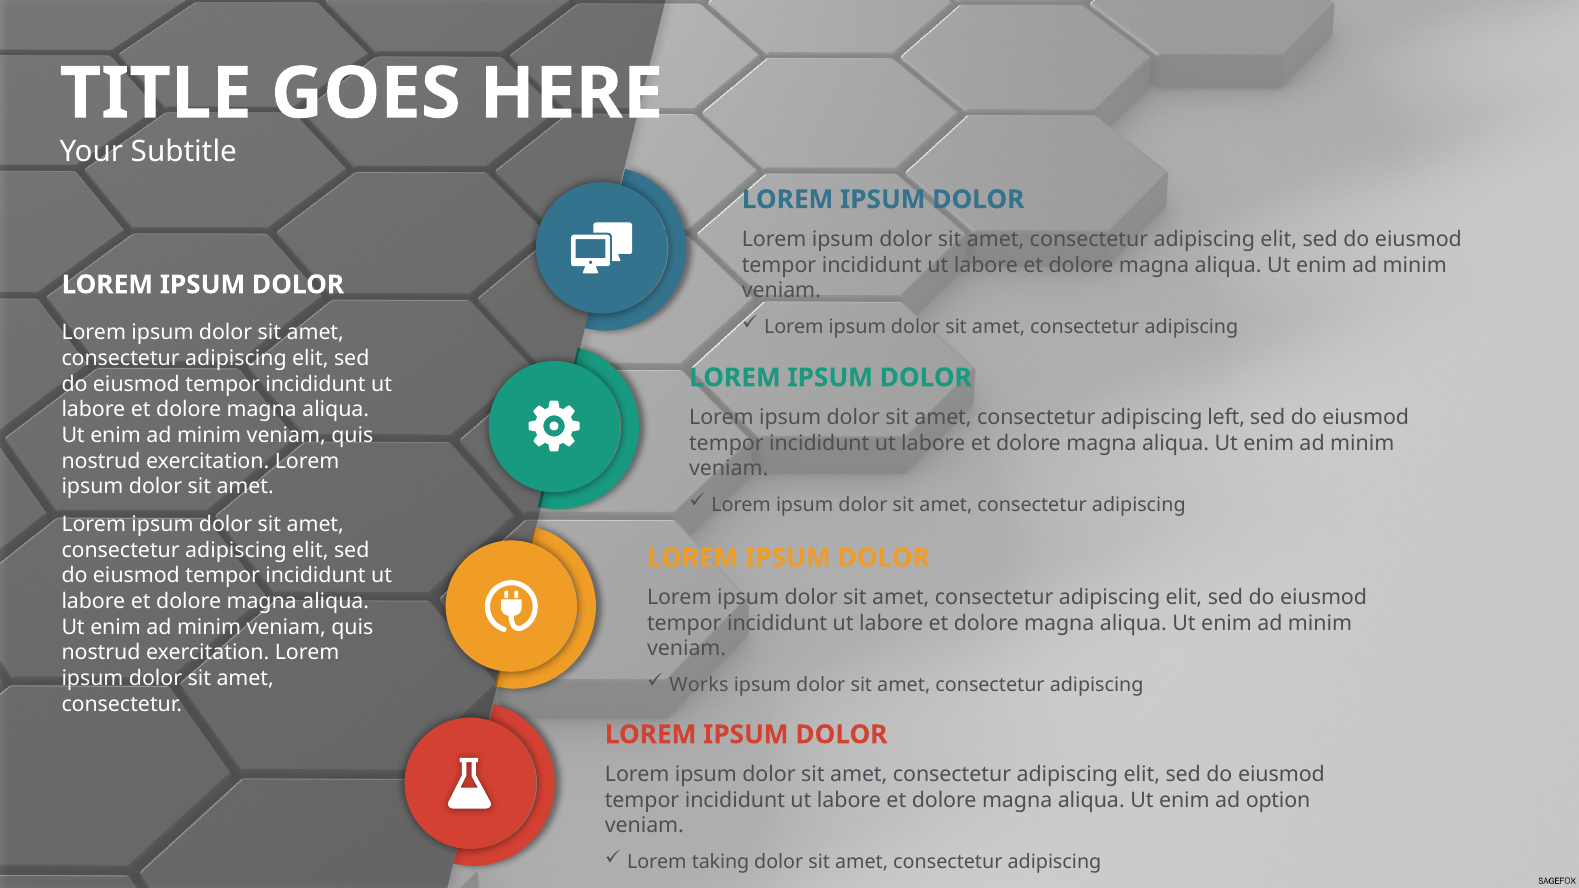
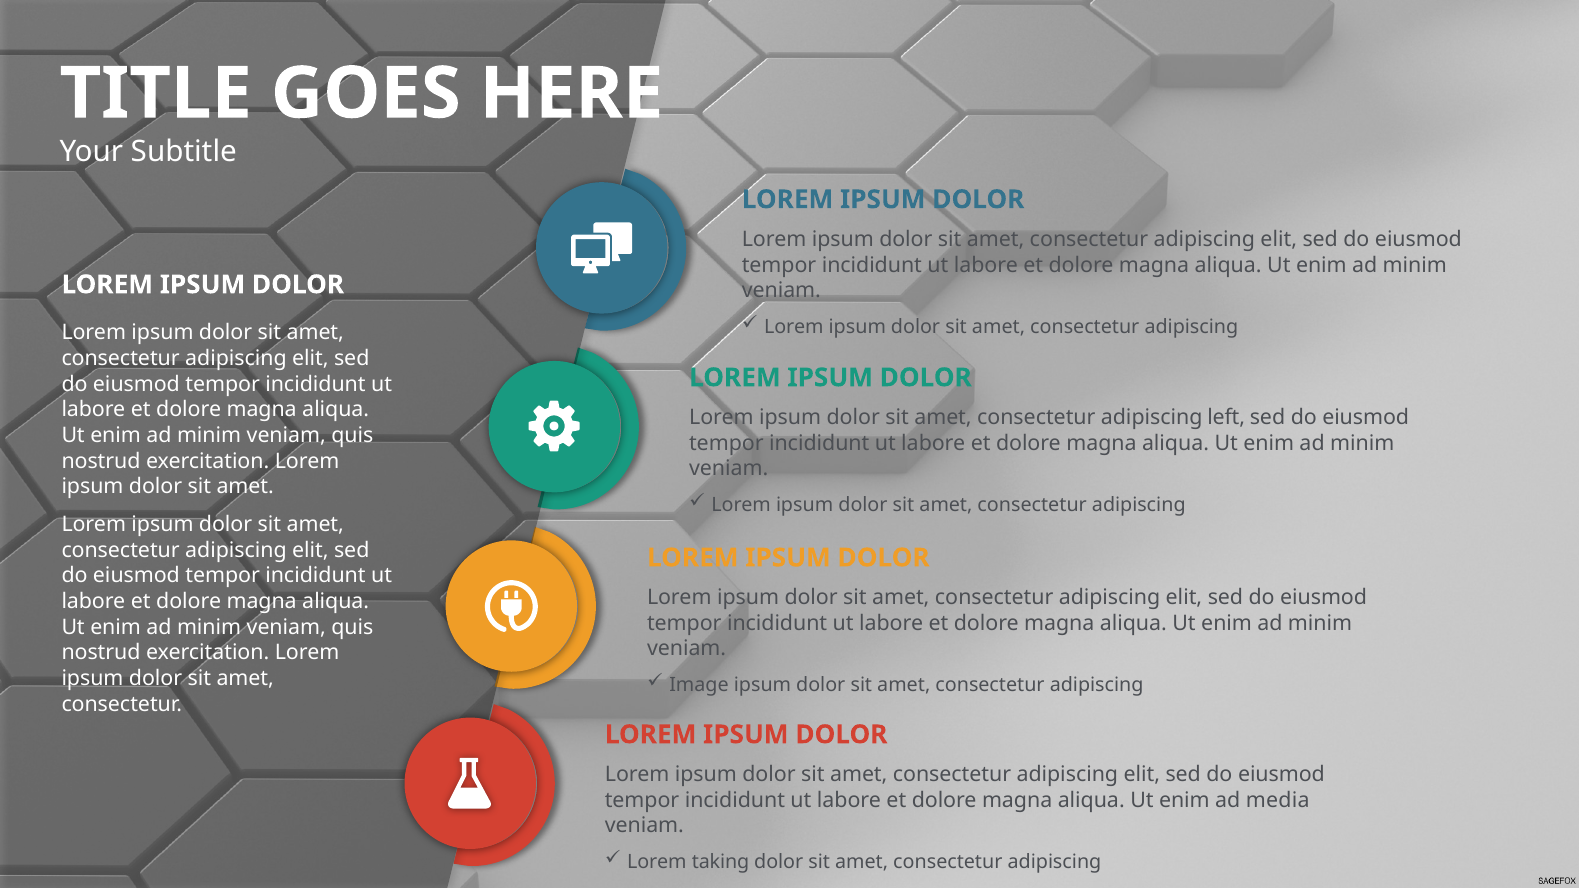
Works: Works -> Image
option: option -> media
